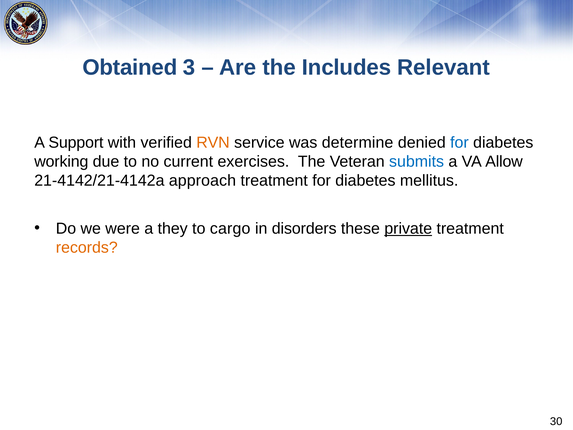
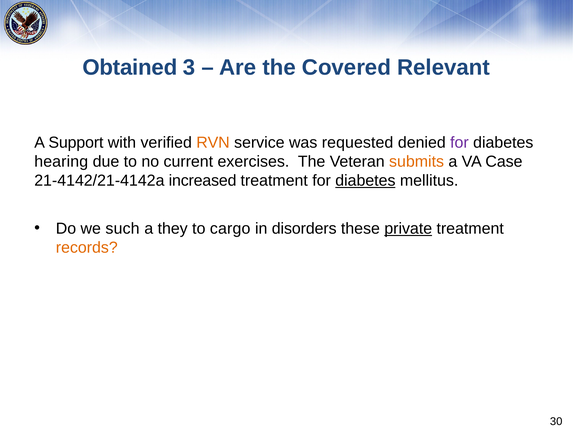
Includes: Includes -> Covered
determine: determine -> requested
for at (459, 142) colour: blue -> purple
working: working -> hearing
submits colour: blue -> orange
Allow: Allow -> Case
approach: approach -> increased
diabetes at (365, 181) underline: none -> present
were: were -> such
